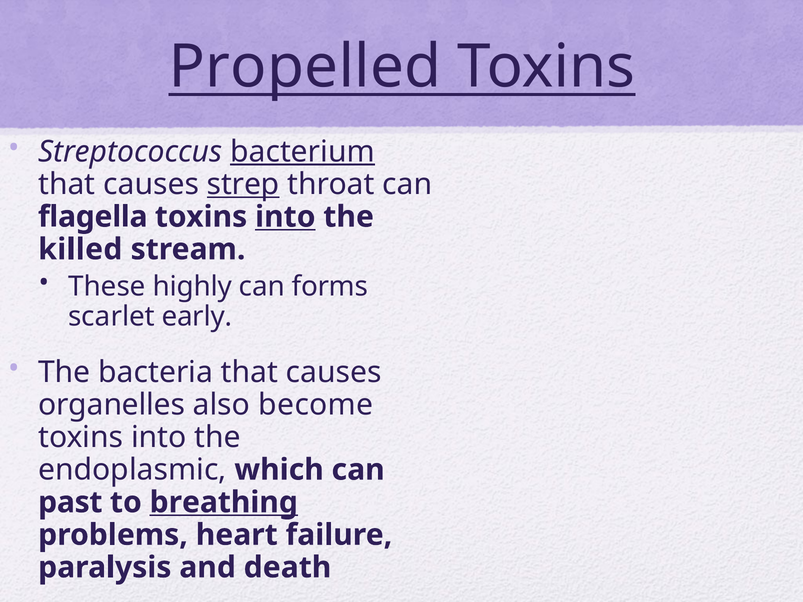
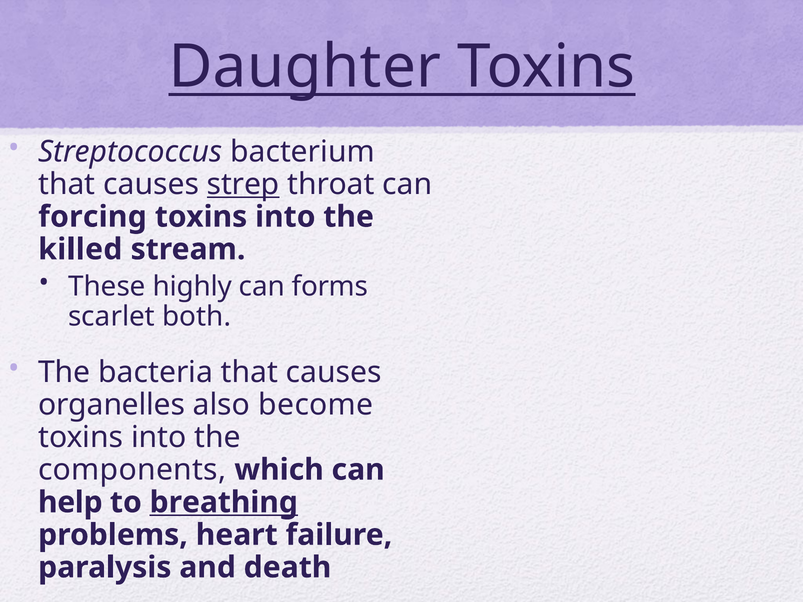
Propelled: Propelled -> Daughter
bacterium underline: present -> none
flagella: flagella -> forcing
into at (285, 217) underline: present -> none
early: early -> both
endoplasmic: endoplasmic -> components
past: past -> help
